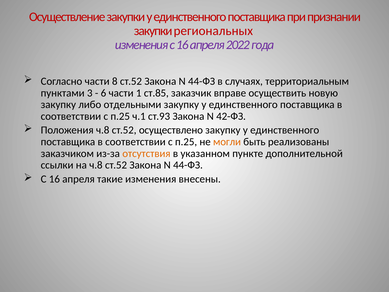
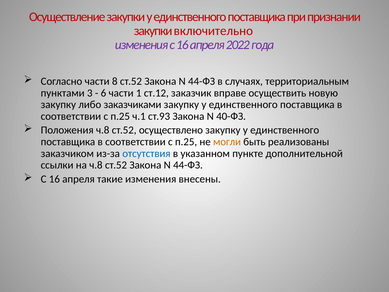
региональных: региональных -> включительно
ст.85: ст.85 -> ст.12
отдельными: отдельными -> заказчиками
42-ФЗ: 42-ФЗ -> 40-ФЗ
отсутствия colour: orange -> blue
